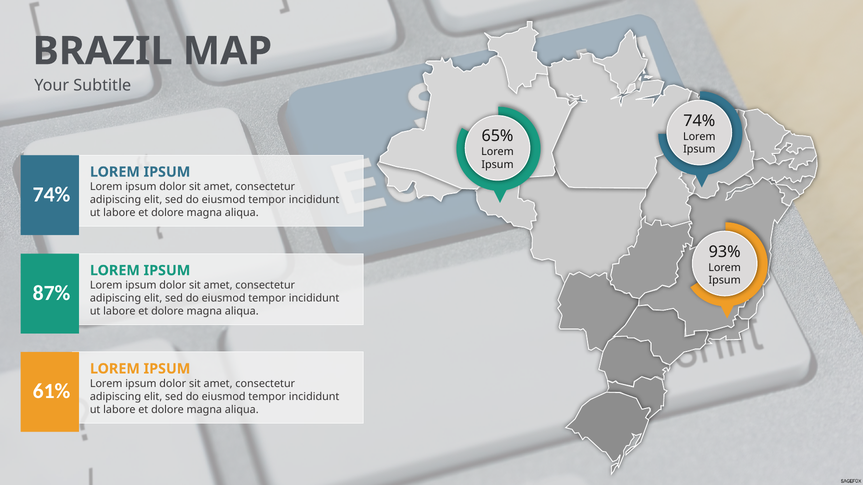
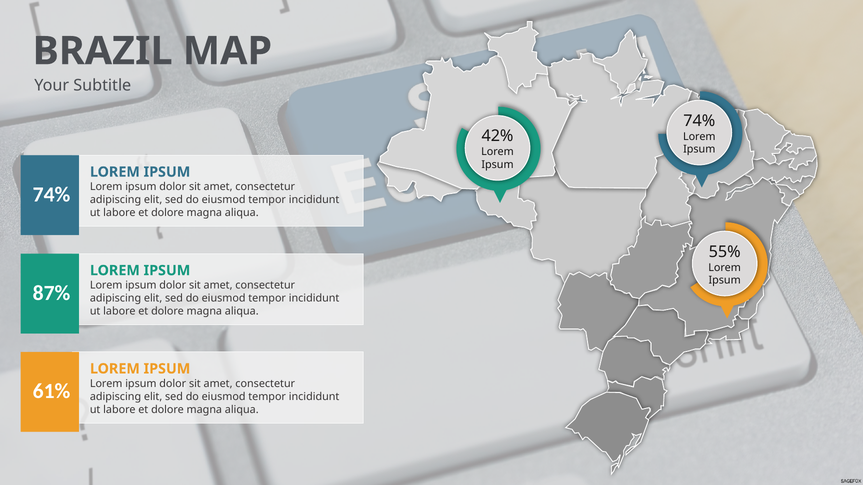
65%: 65% -> 42%
93%: 93% -> 55%
